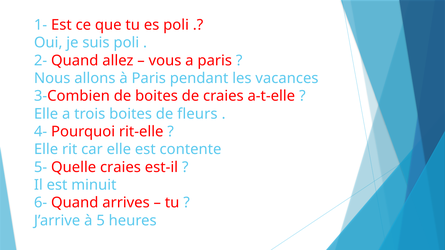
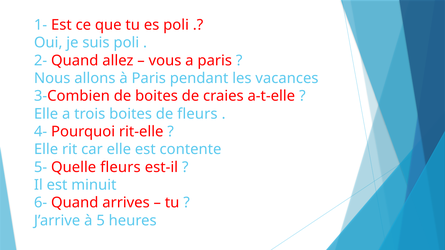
Quelle craies: craies -> fleurs
